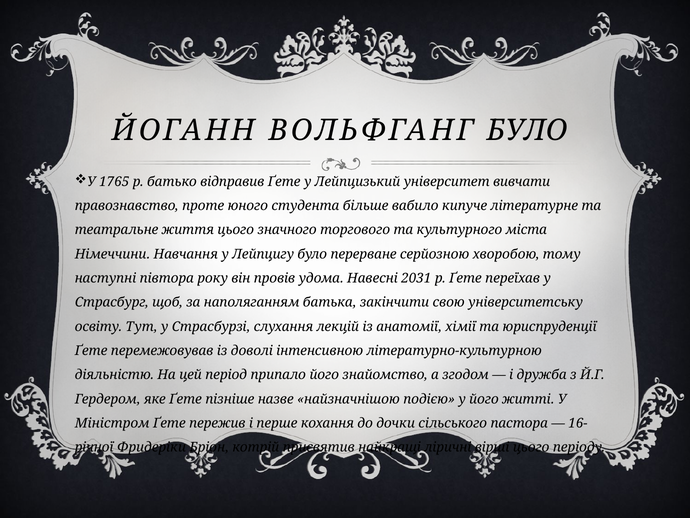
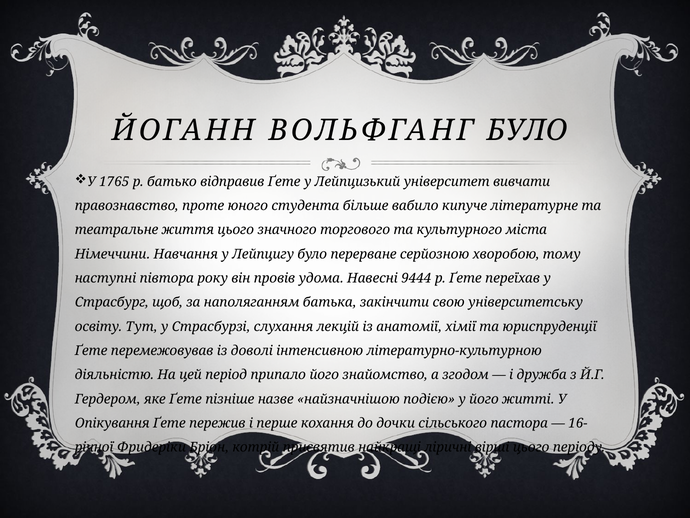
2031: 2031 -> 9444
Міністром: Міністром -> Опікування
